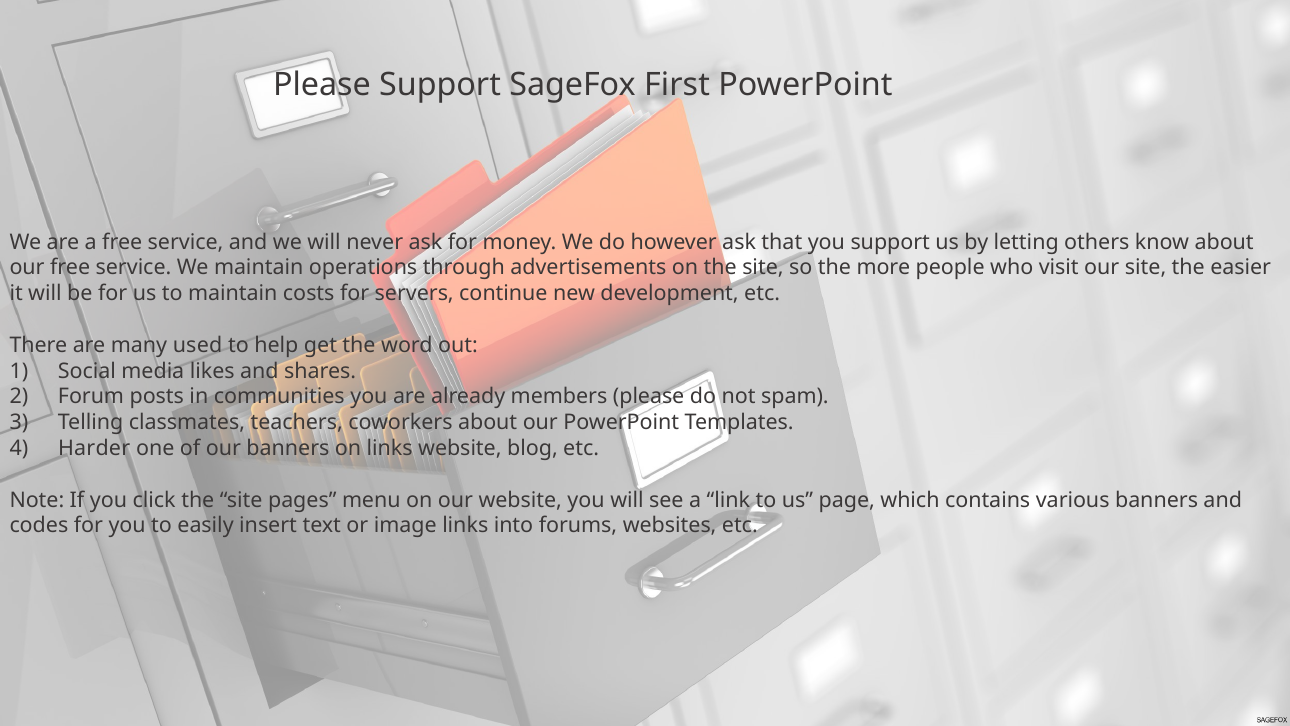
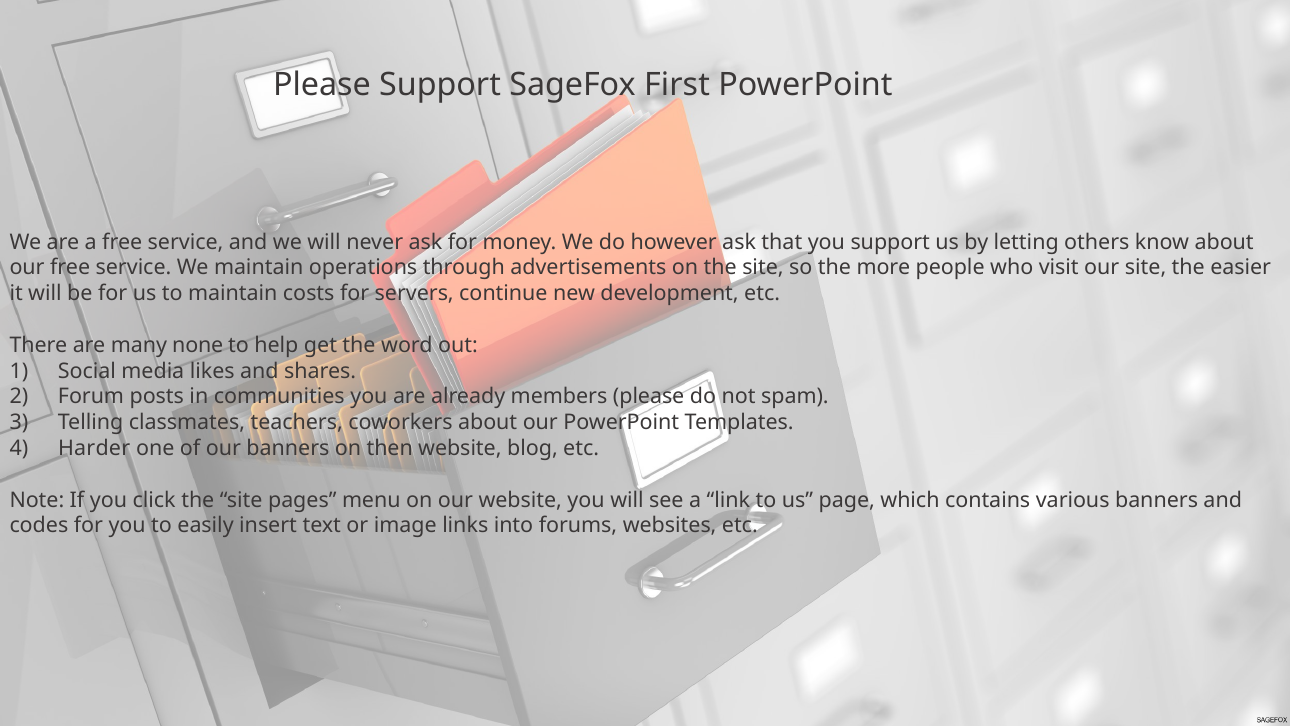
used: used -> none
on links: links -> then
